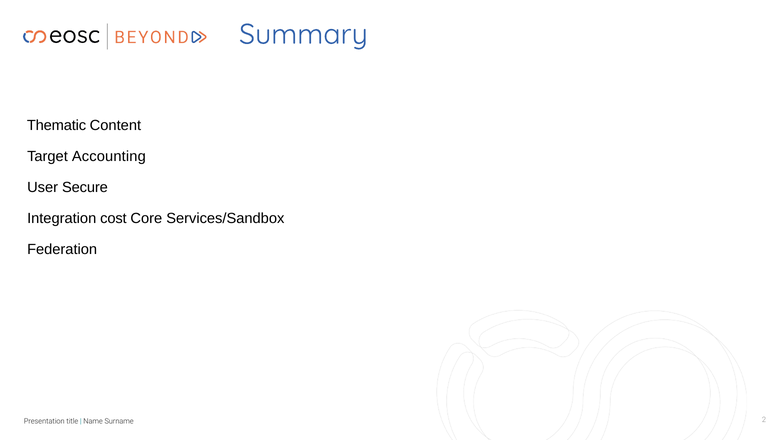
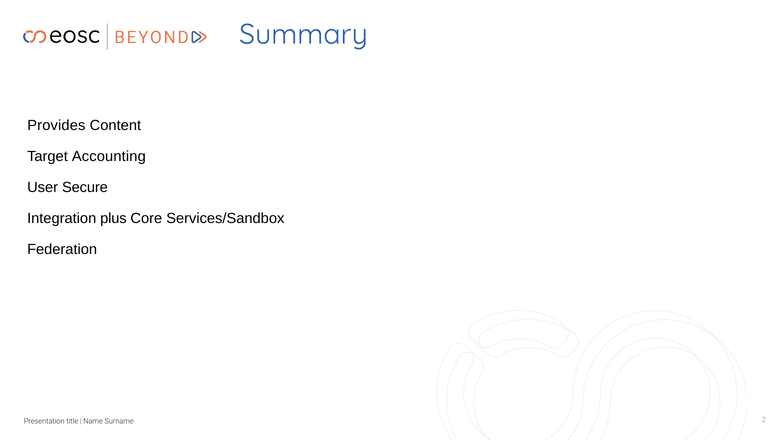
Thematic: Thematic -> Provides
cost: cost -> plus
